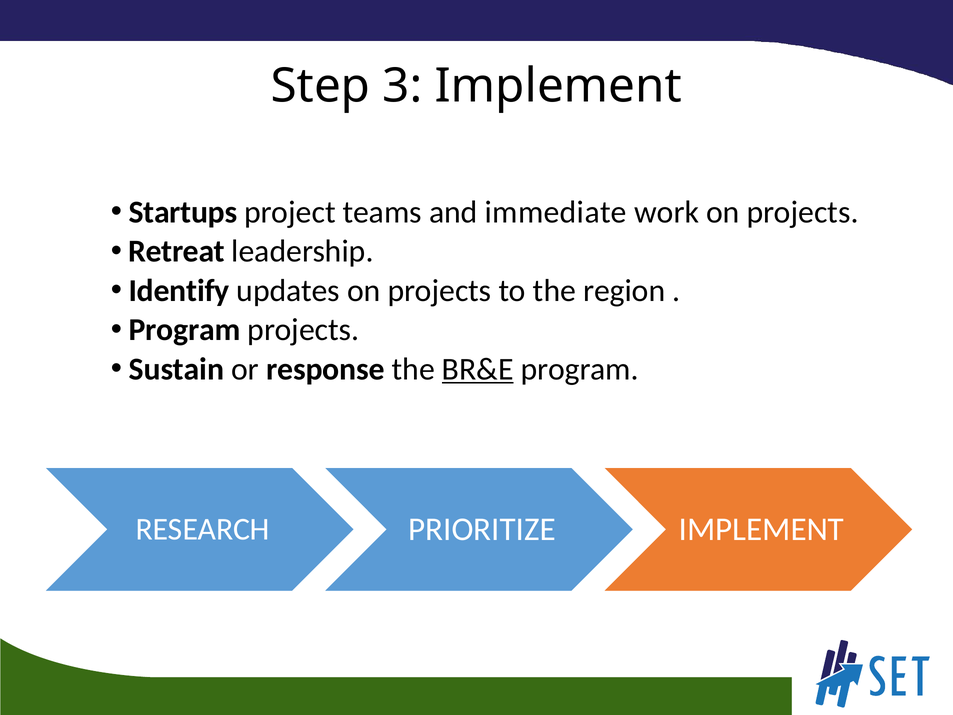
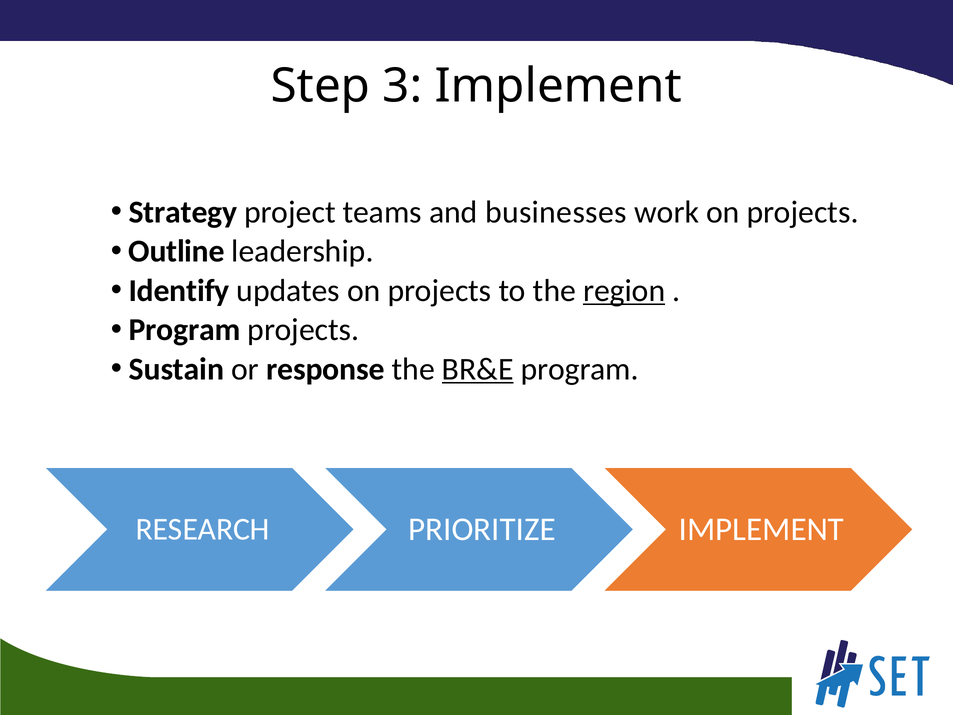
Startups: Startups -> Strategy
immediate: immediate -> businesses
Retreat: Retreat -> Outline
region underline: none -> present
